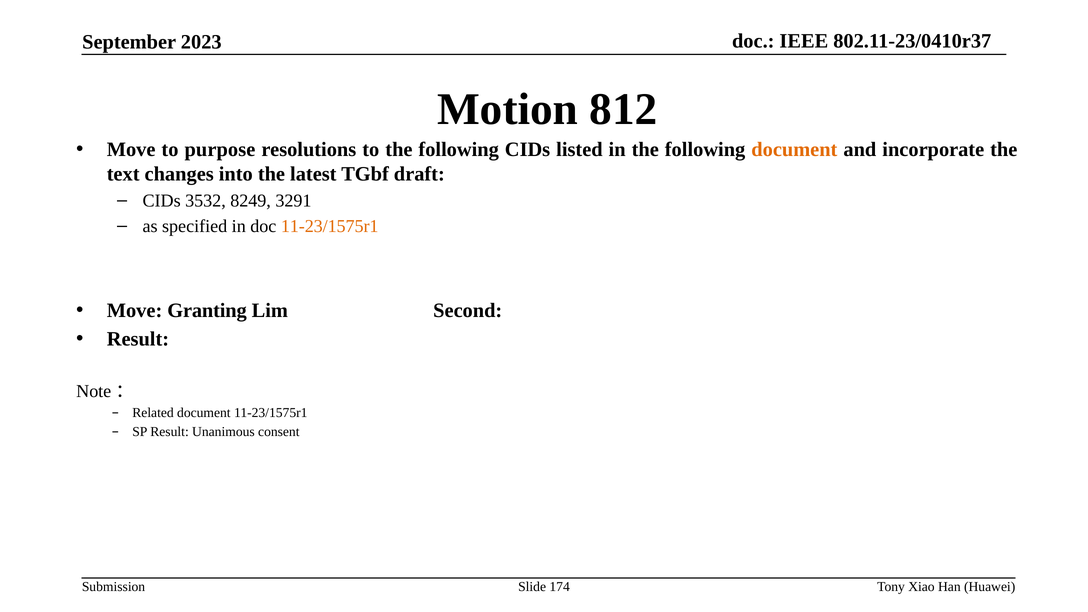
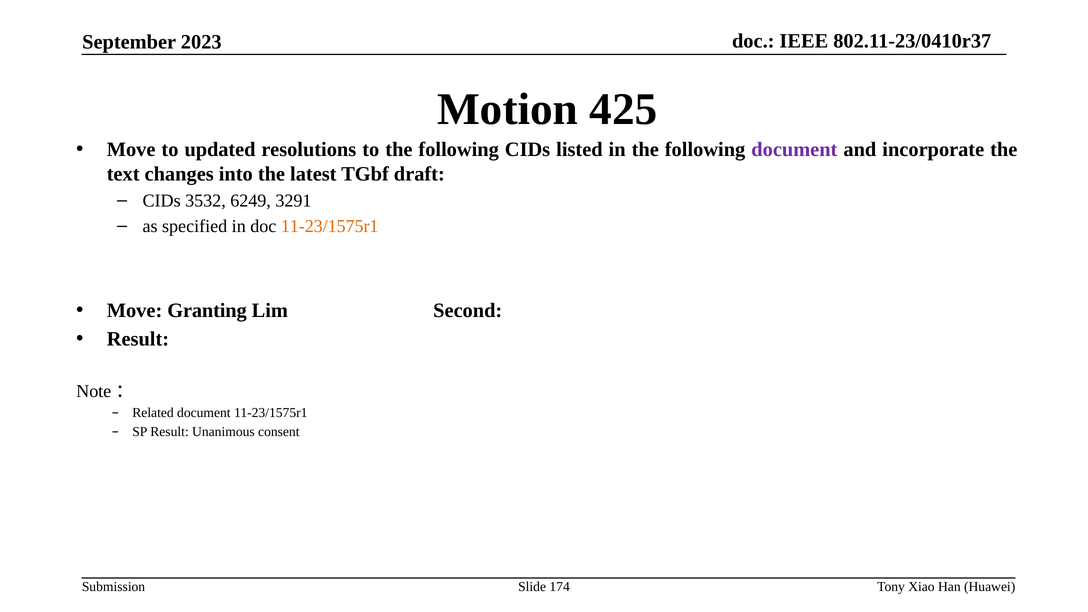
812: 812 -> 425
purpose: purpose -> updated
document at (794, 150) colour: orange -> purple
8249: 8249 -> 6249
